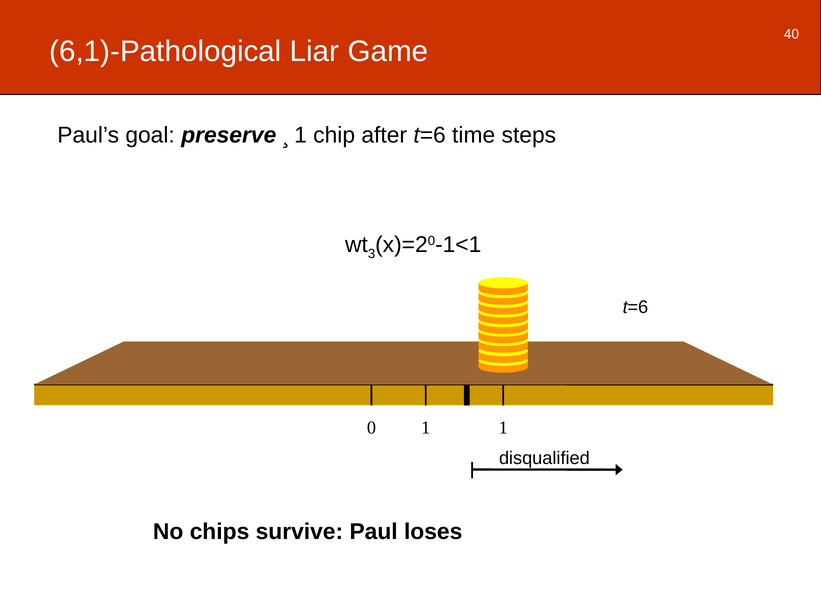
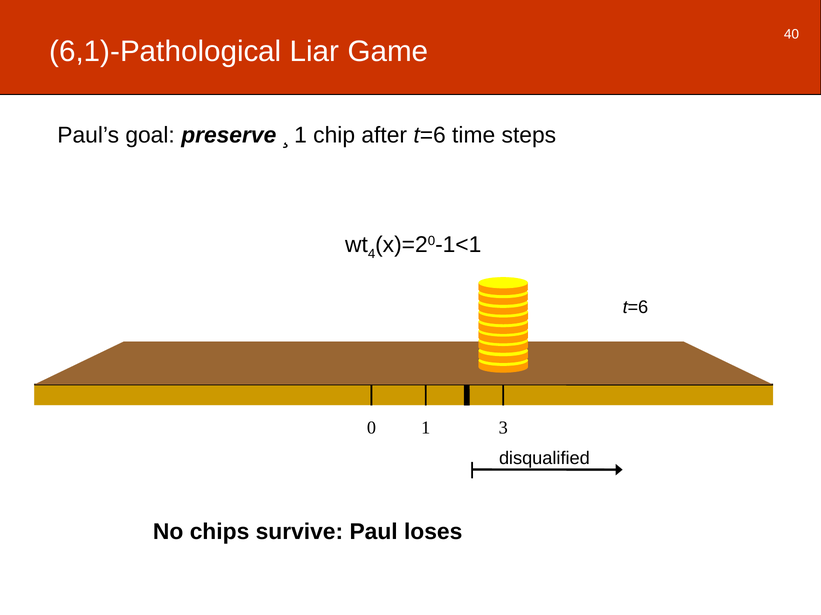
3: 3 -> 4
1 1: 1 -> 3
